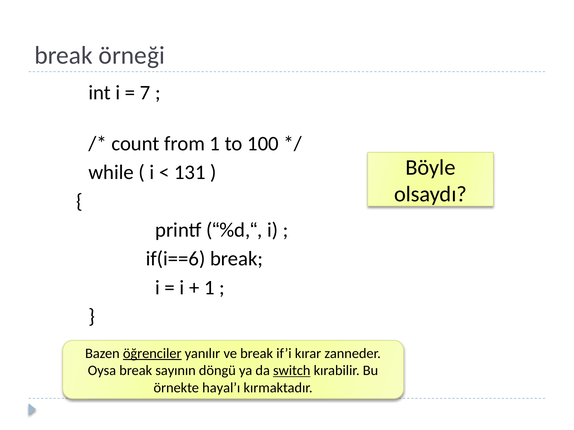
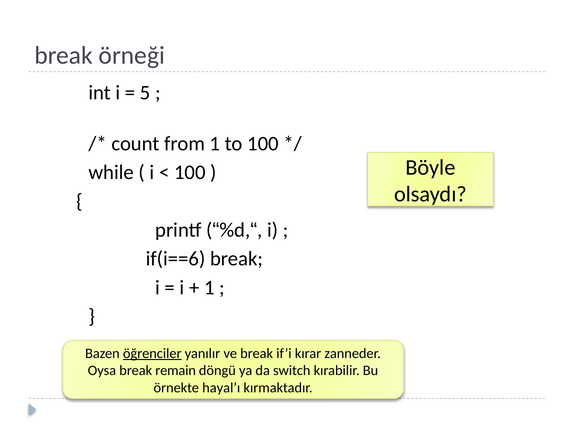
7: 7 -> 5
131 at (190, 173): 131 -> 100
sayının: sayının -> remain
switch underline: present -> none
